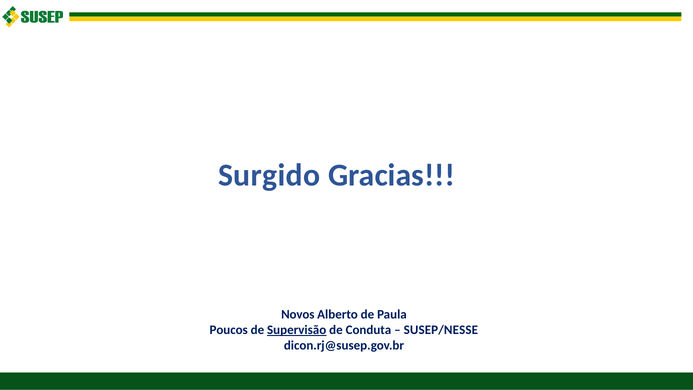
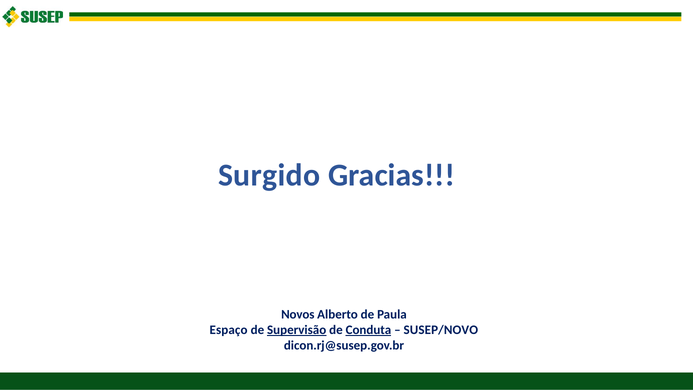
Poucos: Poucos -> Espaço
Conduta underline: none -> present
SUSEP/NESSE: SUSEP/NESSE -> SUSEP/NOVO
